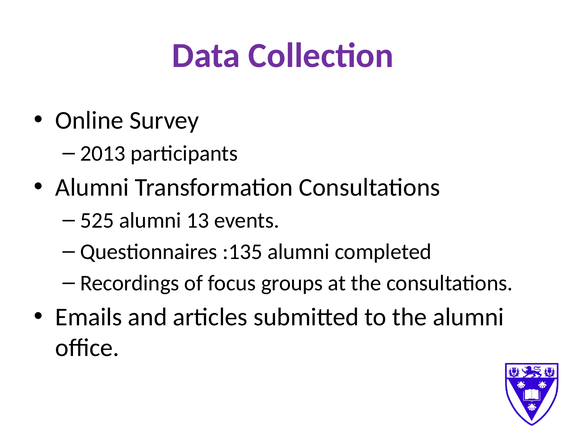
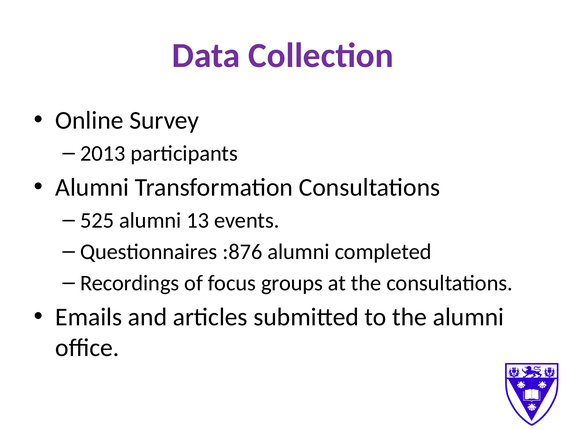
:135: :135 -> :876
